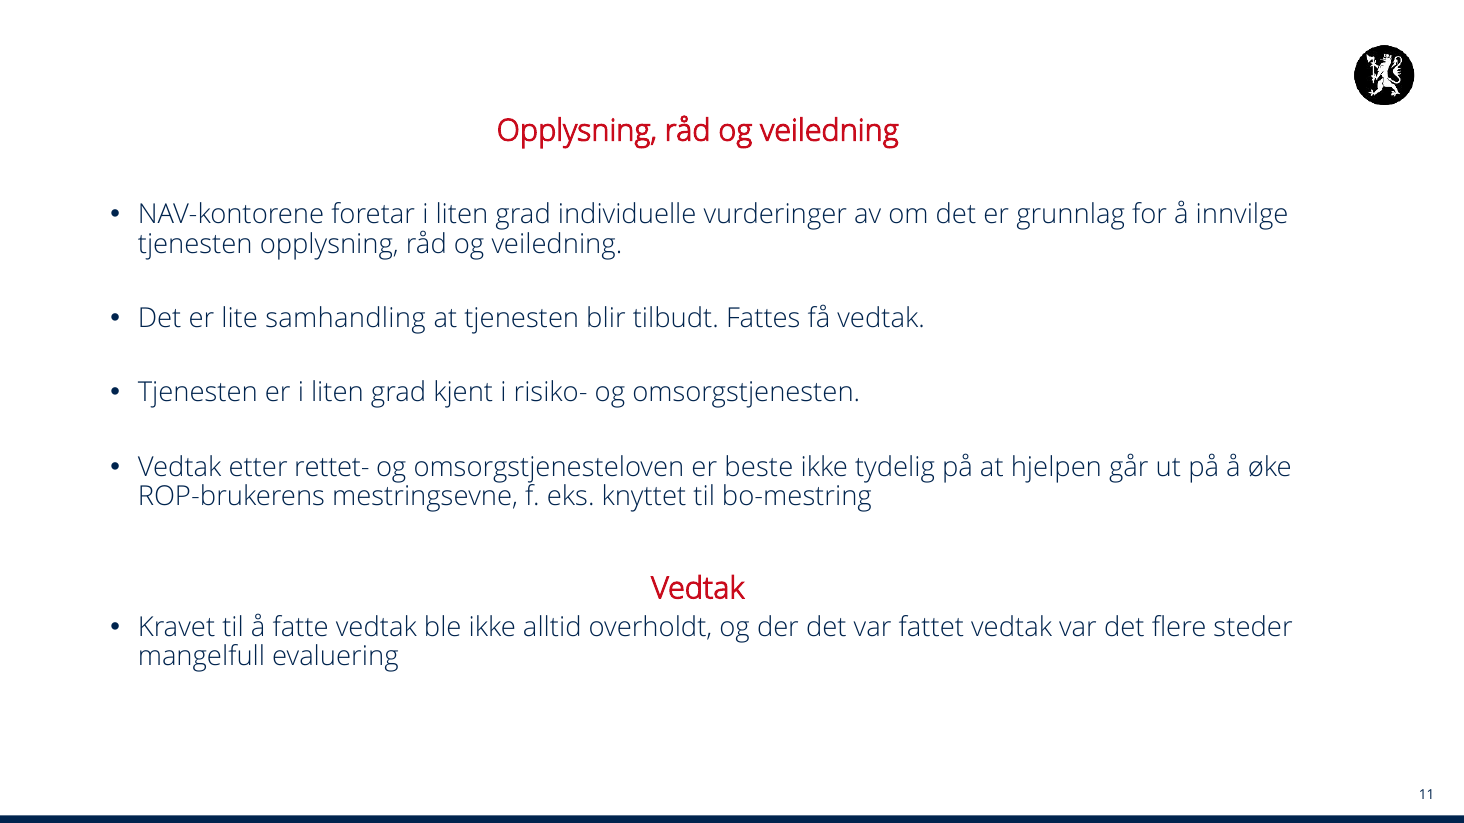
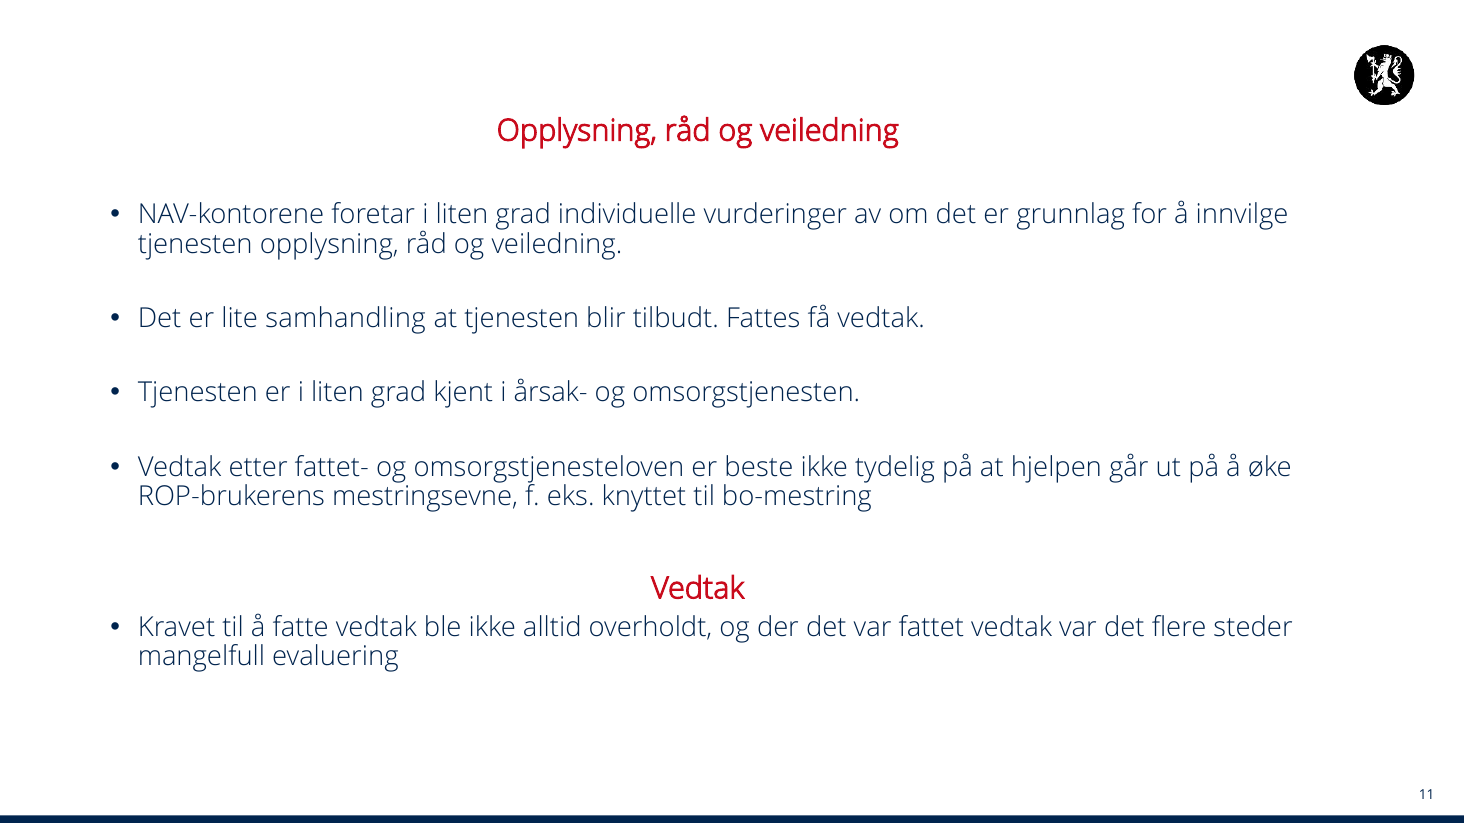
risiko-: risiko- -> årsak-
rettet-: rettet- -> fattet-
